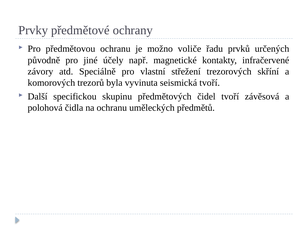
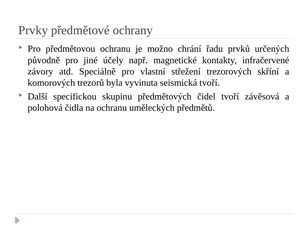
voliče: voliče -> chrání
